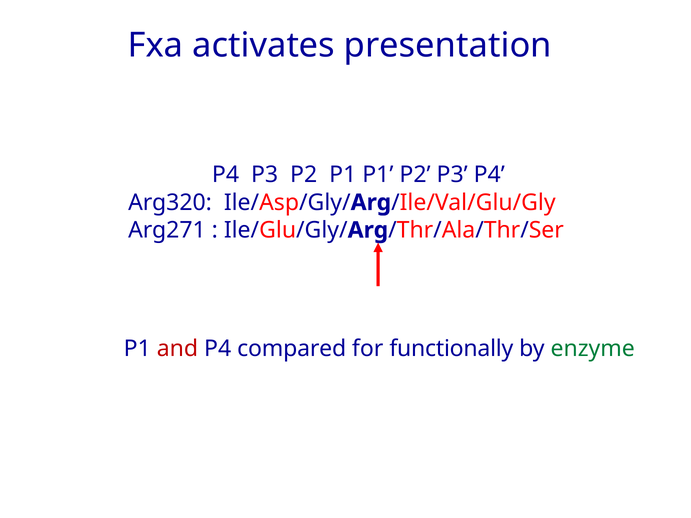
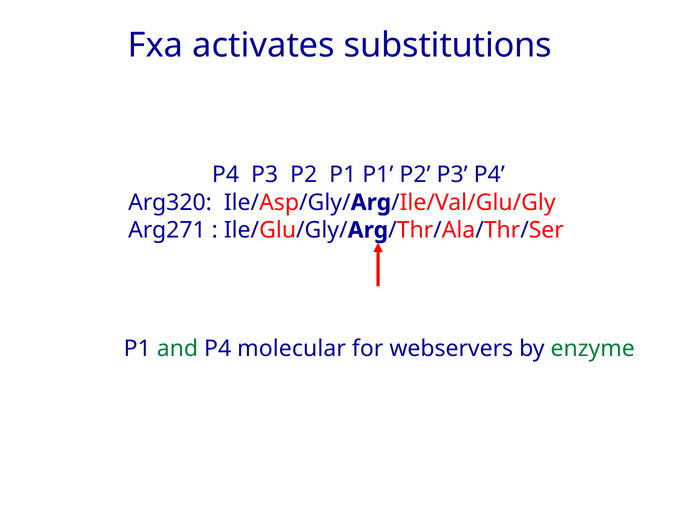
presentation: presentation -> substitutions
and colour: red -> green
compared: compared -> molecular
functionally: functionally -> webservers
